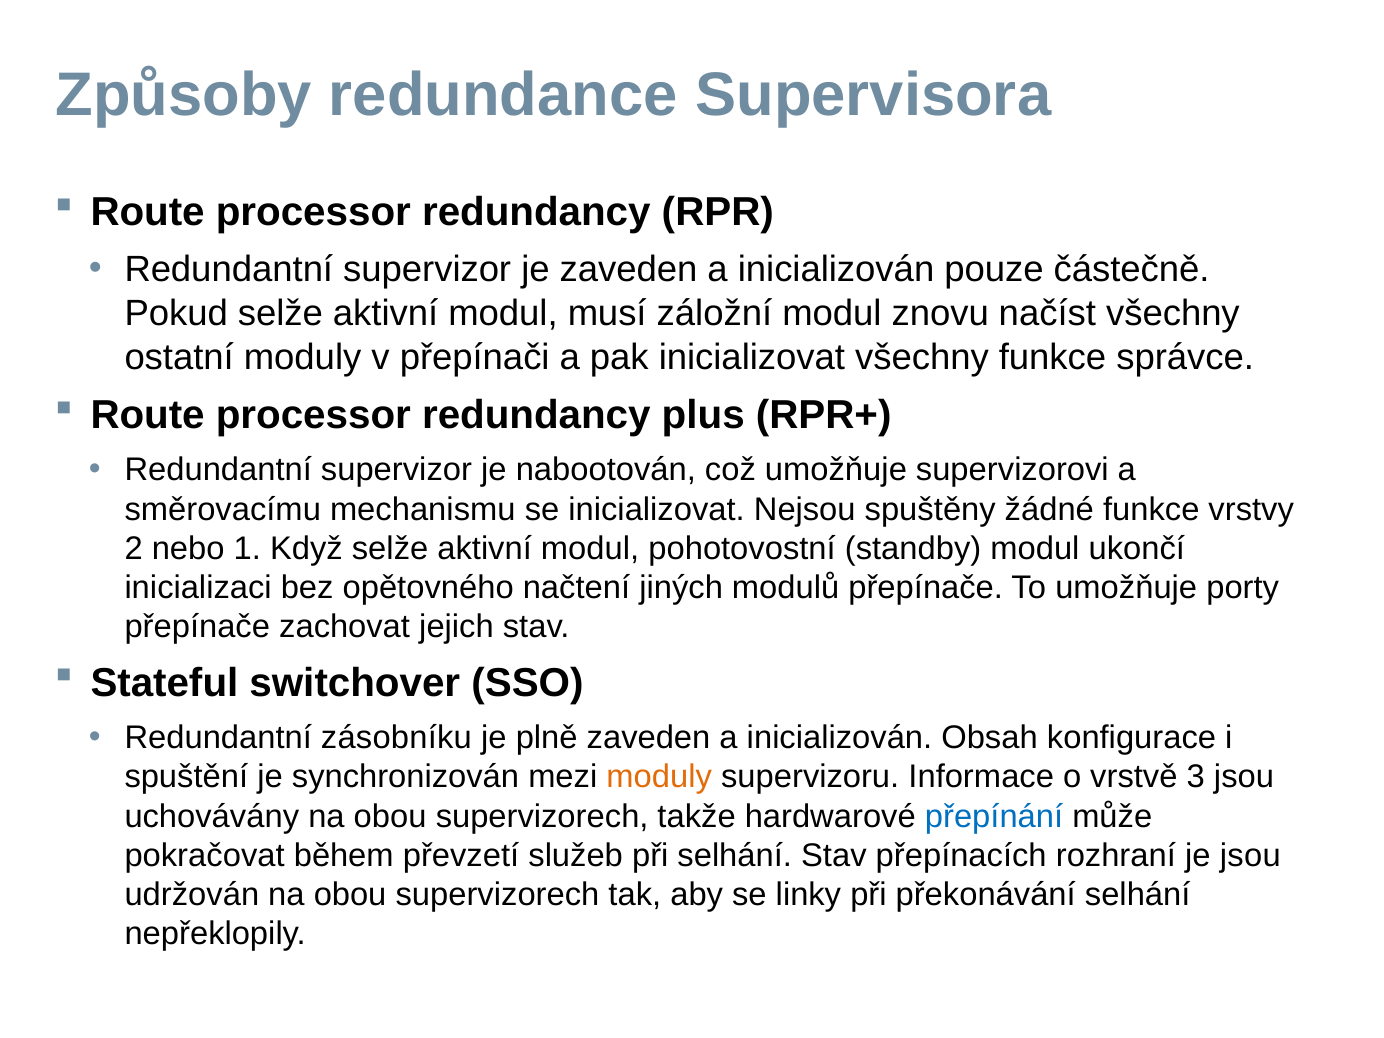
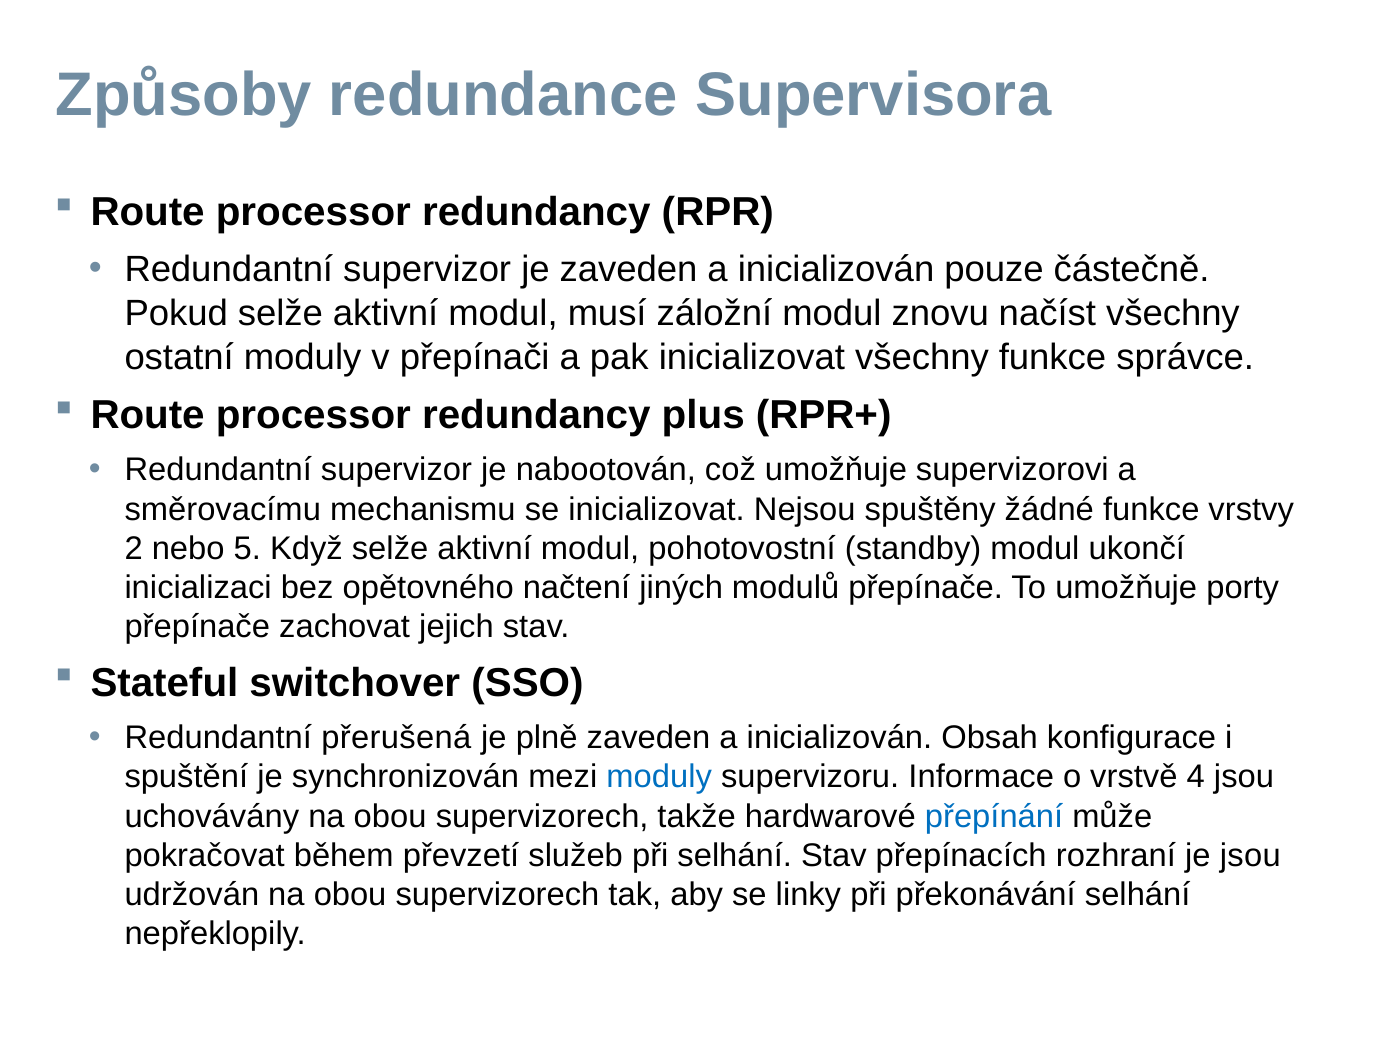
1: 1 -> 5
zásobníku: zásobníku -> přerušená
moduly at (659, 777) colour: orange -> blue
3: 3 -> 4
